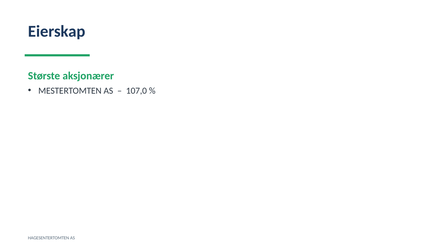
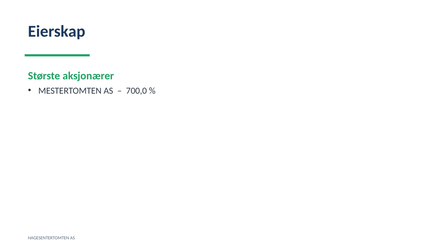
107,0: 107,0 -> 700,0
